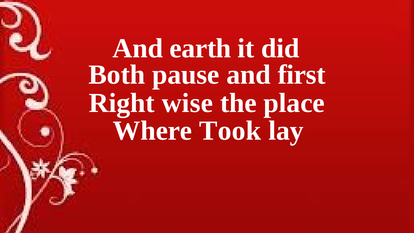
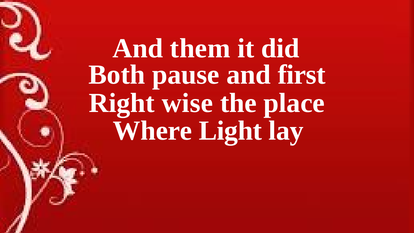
earth: earth -> them
Took: Took -> Light
